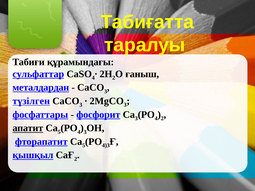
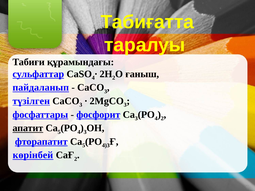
металдардан: металдардан -> пайдаланып
қышқыл: қышқыл -> көрінбей
